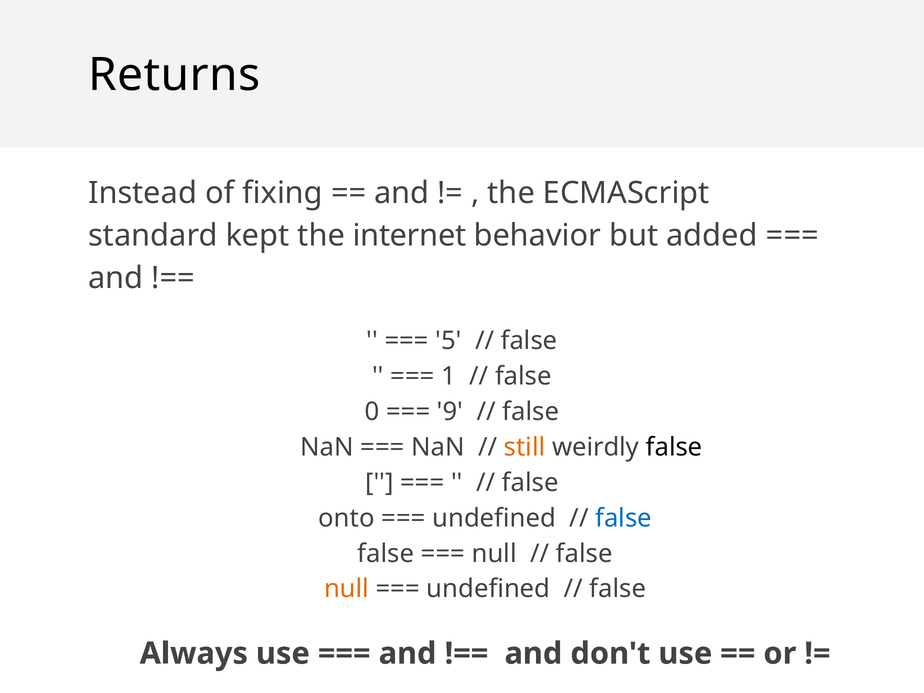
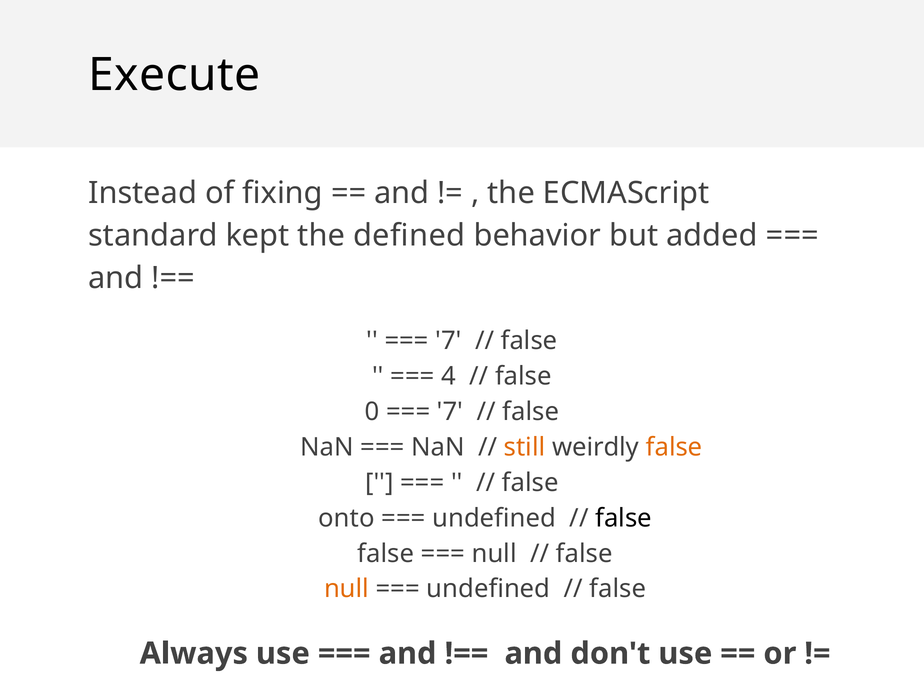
Returns: Returns -> Execute
internet: internet -> defined
5 at (448, 341): 5 -> 7
1: 1 -> 4
9 at (450, 412): 9 -> 7
false at (674, 447) colour: black -> orange
false at (624, 518) colour: blue -> black
